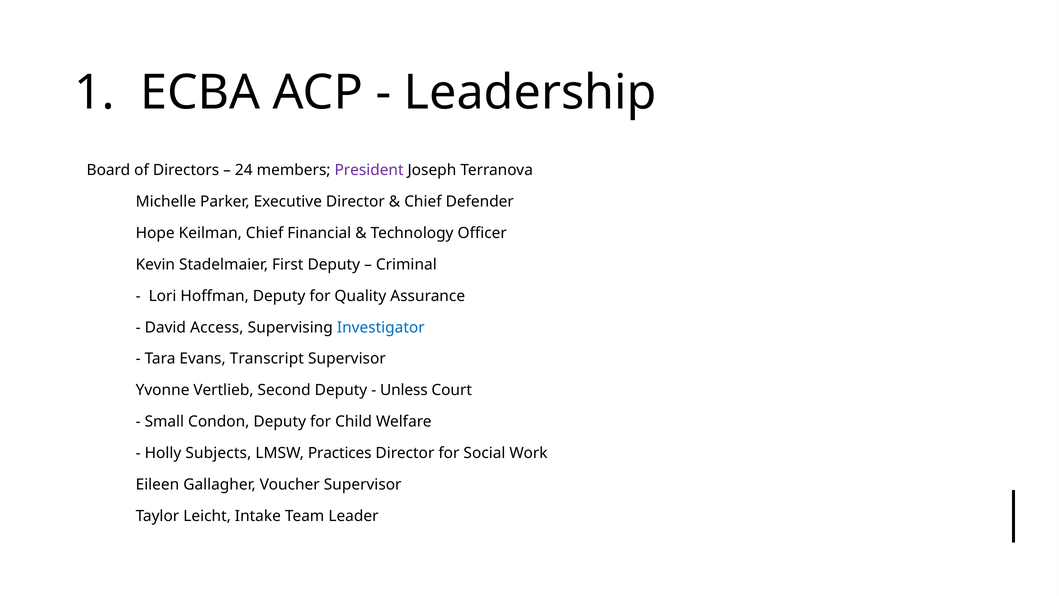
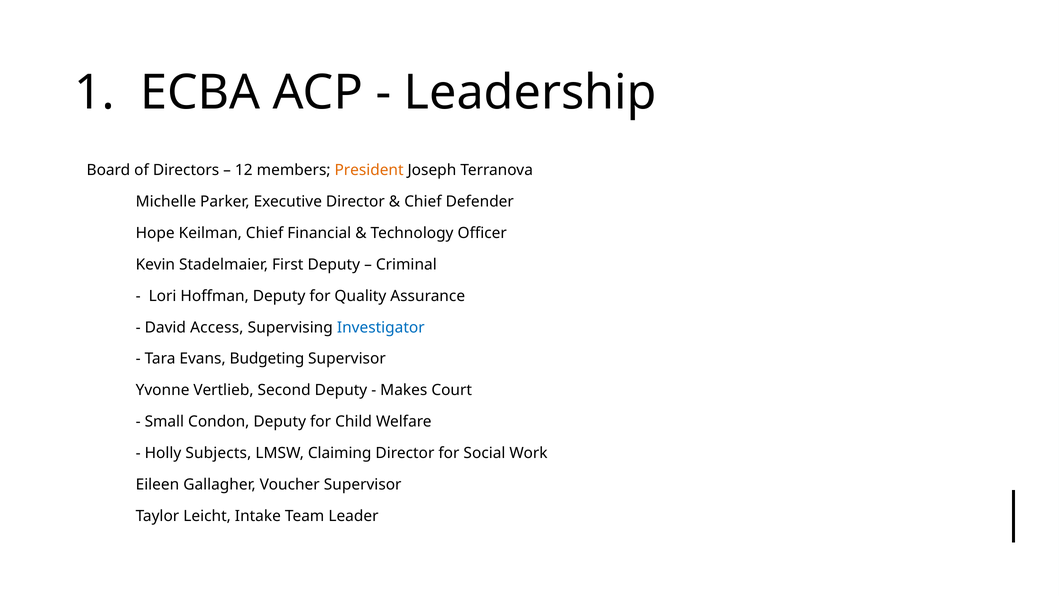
24: 24 -> 12
President colour: purple -> orange
Transcript: Transcript -> Budgeting
Unless: Unless -> Makes
Practices: Practices -> Claiming
